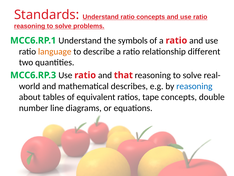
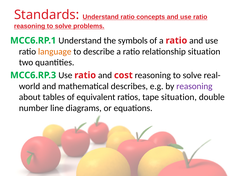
relationship different: different -> situation
that: that -> cost
reasoning at (194, 86) colour: blue -> purple
tape concepts: concepts -> situation
